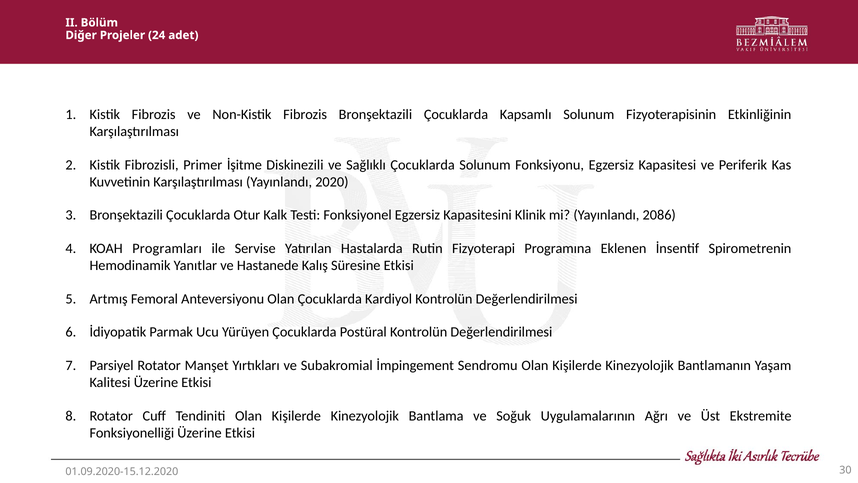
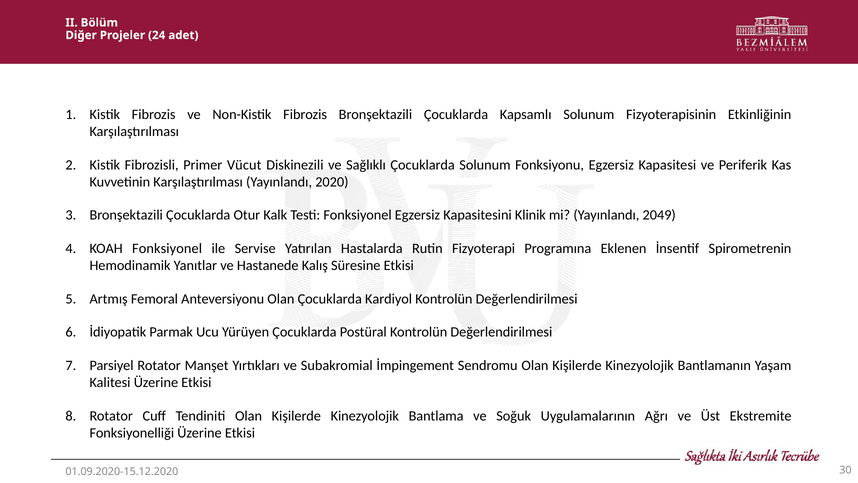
İşitme: İşitme -> Vücut
2086: 2086 -> 2049
KOAH Programları: Programları -> Fonksiyonel
